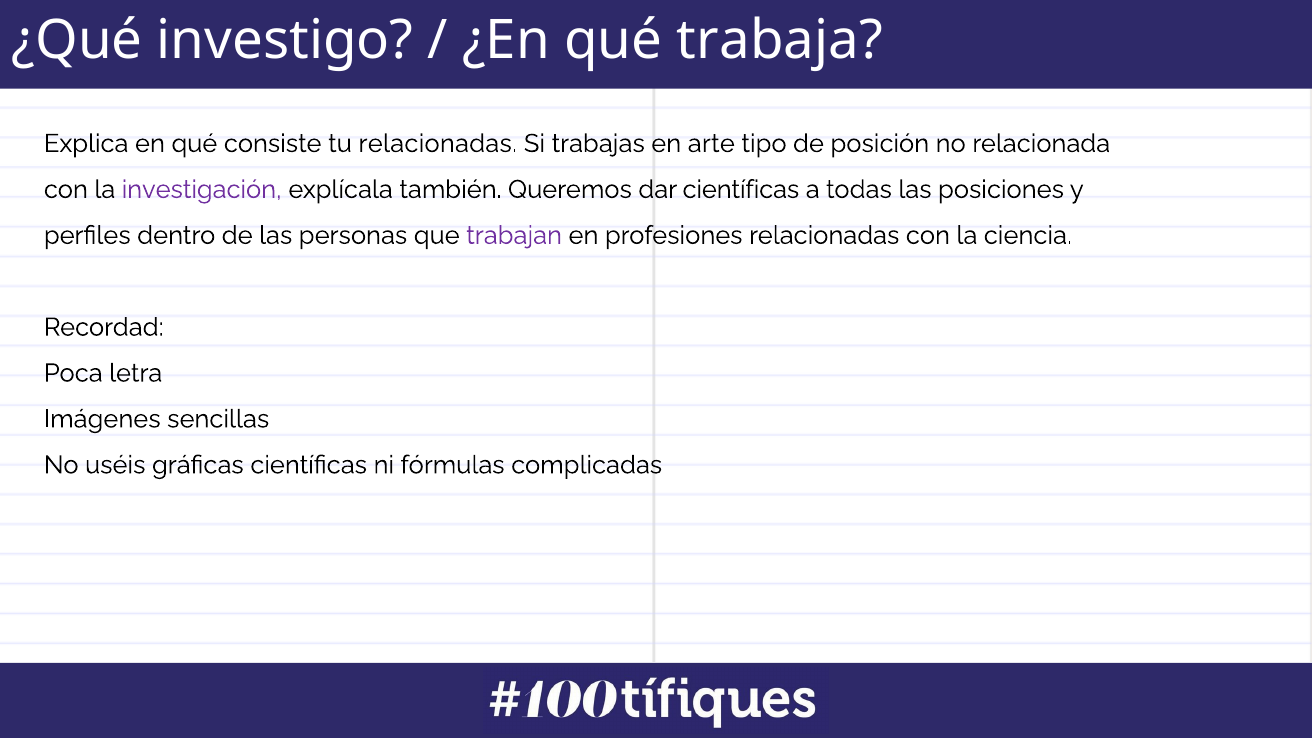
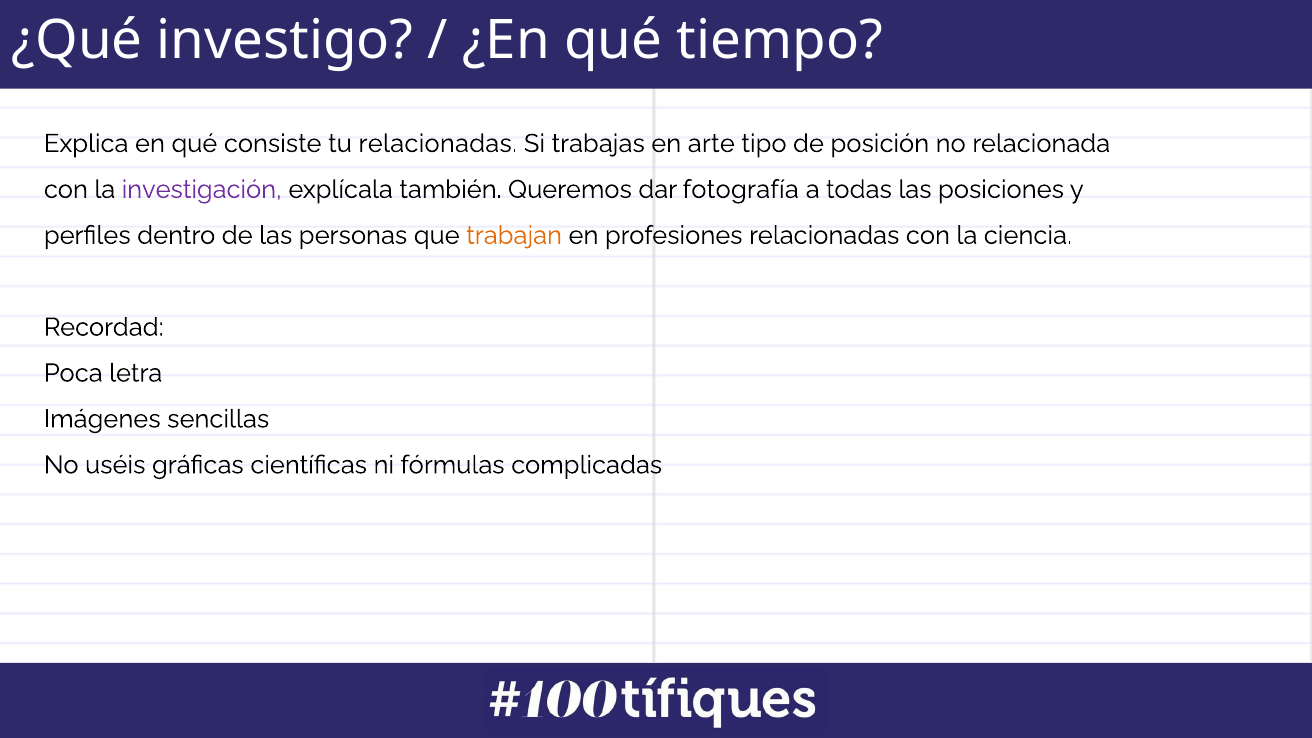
trabaja: trabaja -> tiempo
dar científicas: científicas -> fotografía
trabajan colour: purple -> orange
